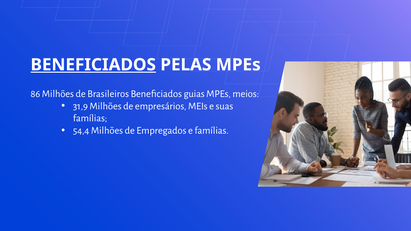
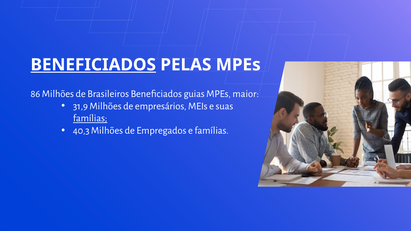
meios: meios -> maior
famílias at (90, 118) underline: none -> present
54,4: 54,4 -> 40,3
